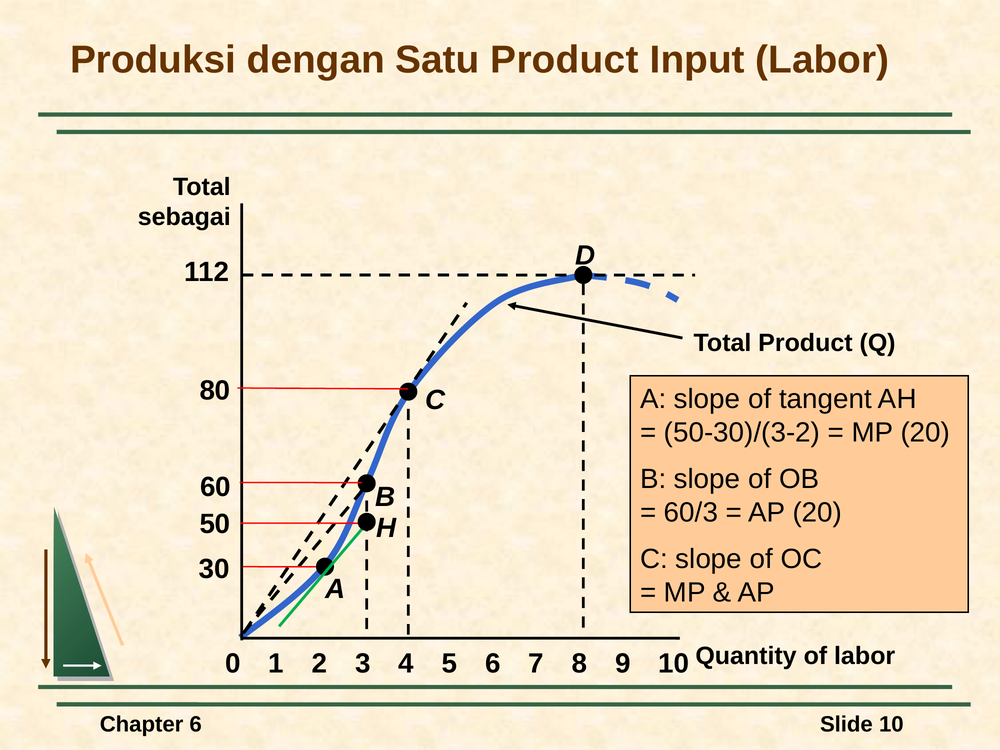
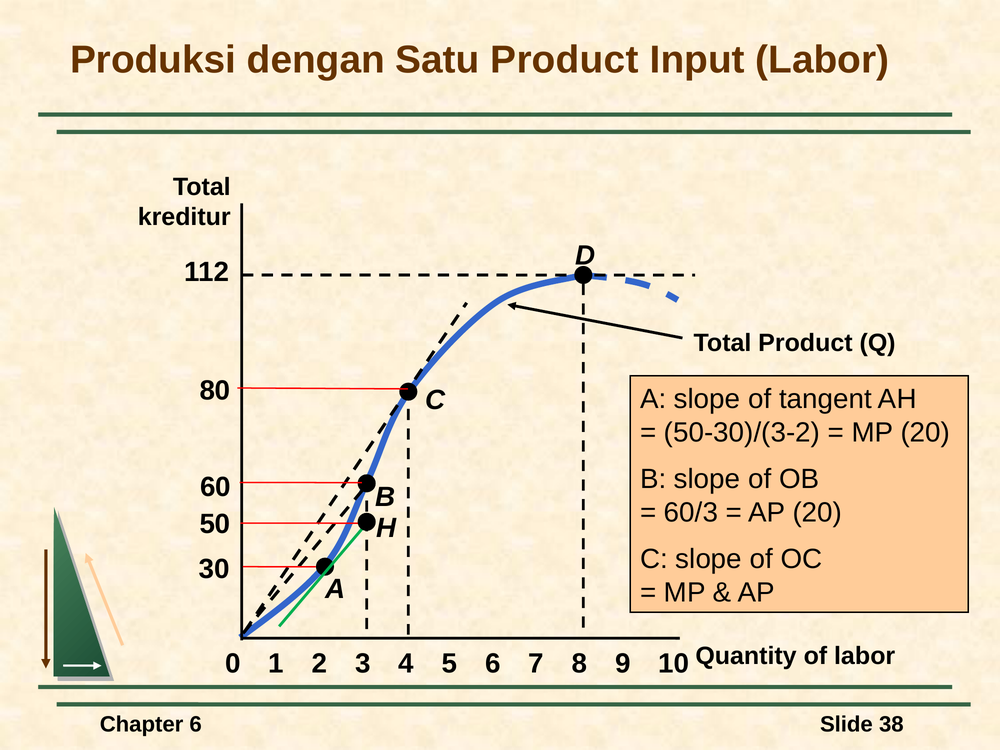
sebagai: sebagai -> kreditur
Slide 10: 10 -> 38
